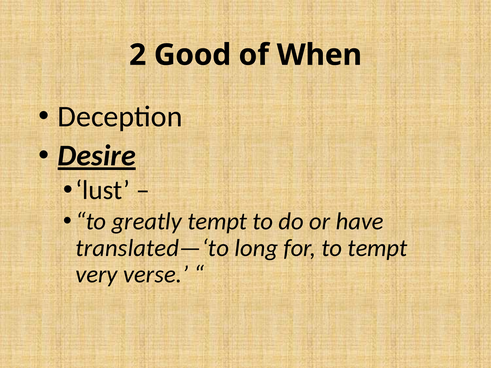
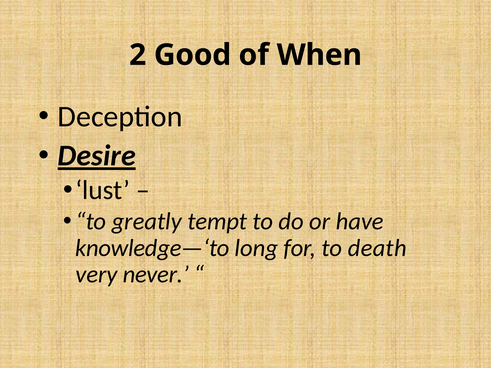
translated—‘to: translated—‘to -> knowledge—‘to
to tempt: tempt -> death
verse: verse -> never
